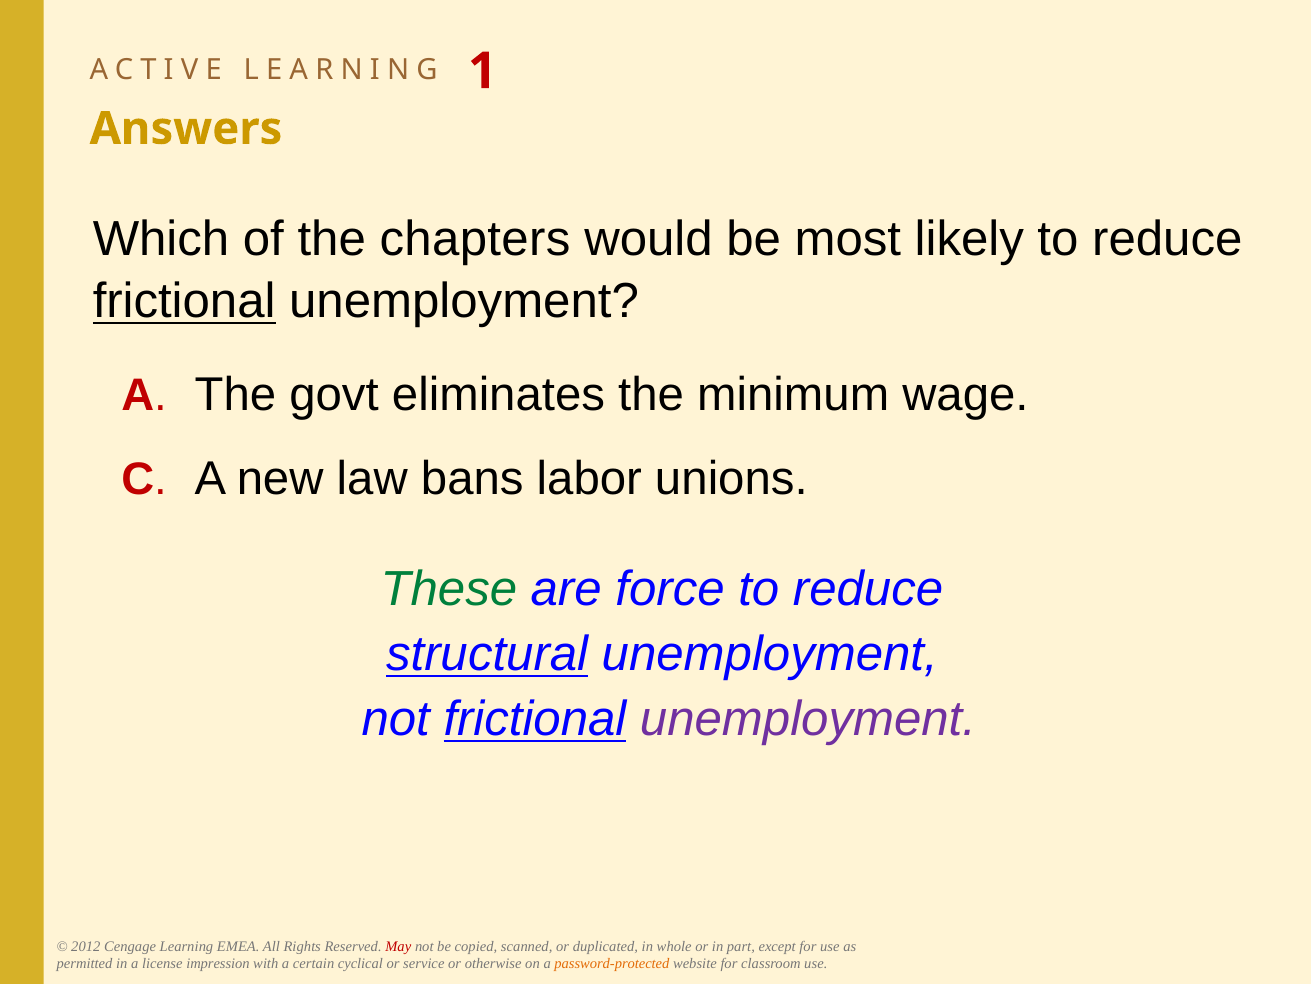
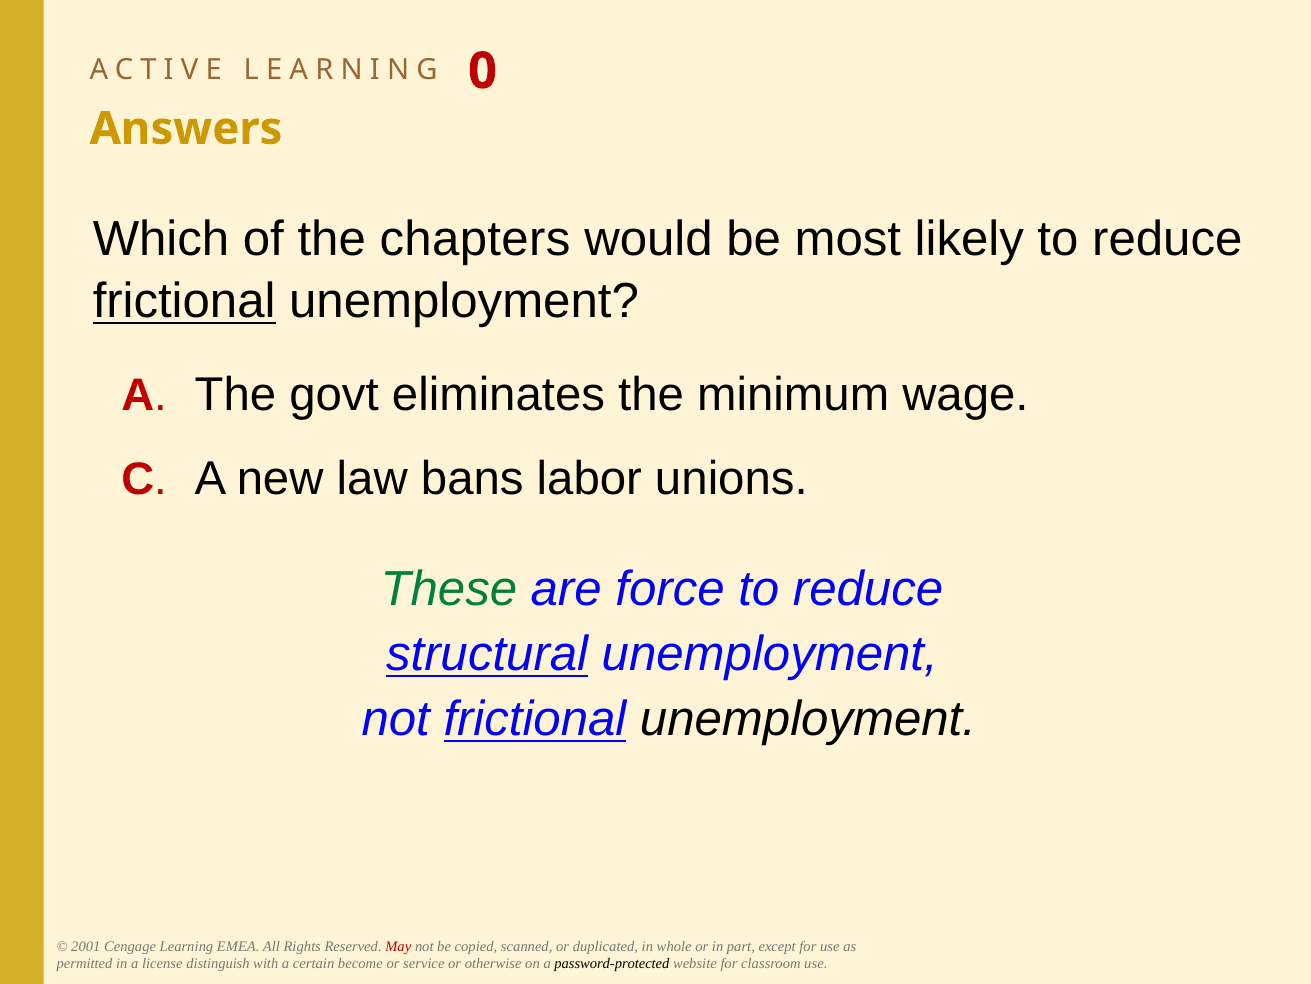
1: 1 -> 0
unemployment at (808, 719) colour: purple -> black
2012: 2012 -> 2001
impression: impression -> distinguish
cyclical: cyclical -> become
password-protected colour: orange -> black
